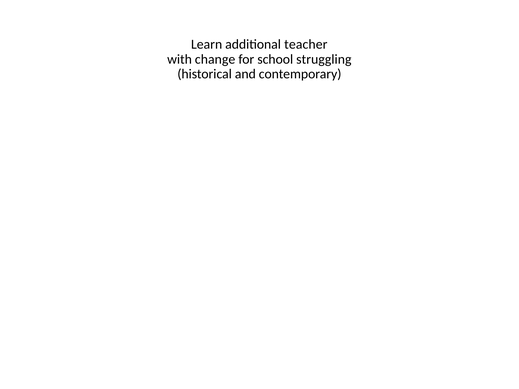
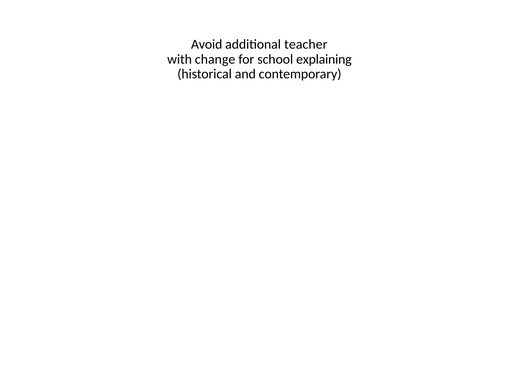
Learn: Learn -> Avoid
struggling: struggling -> explaining
